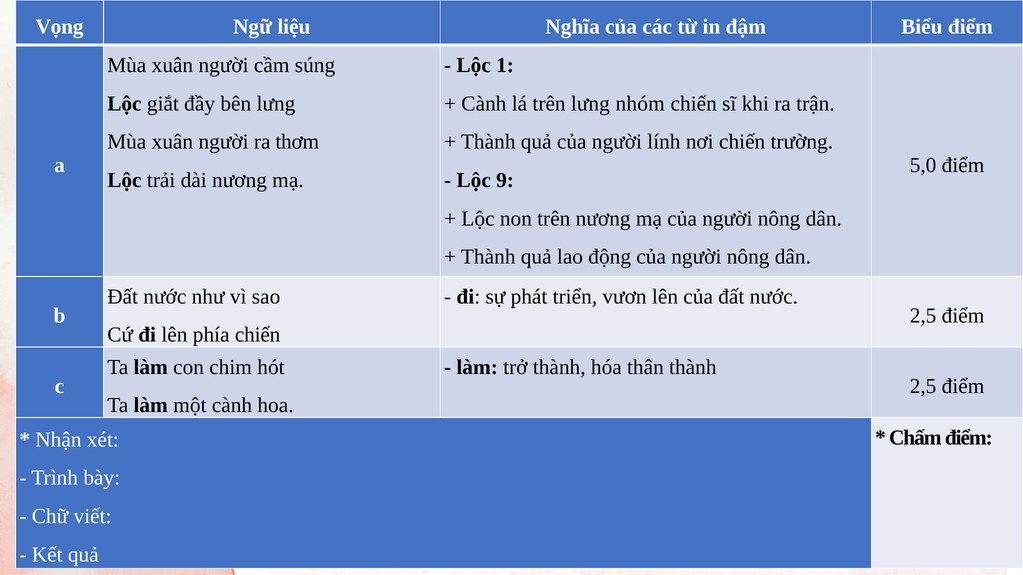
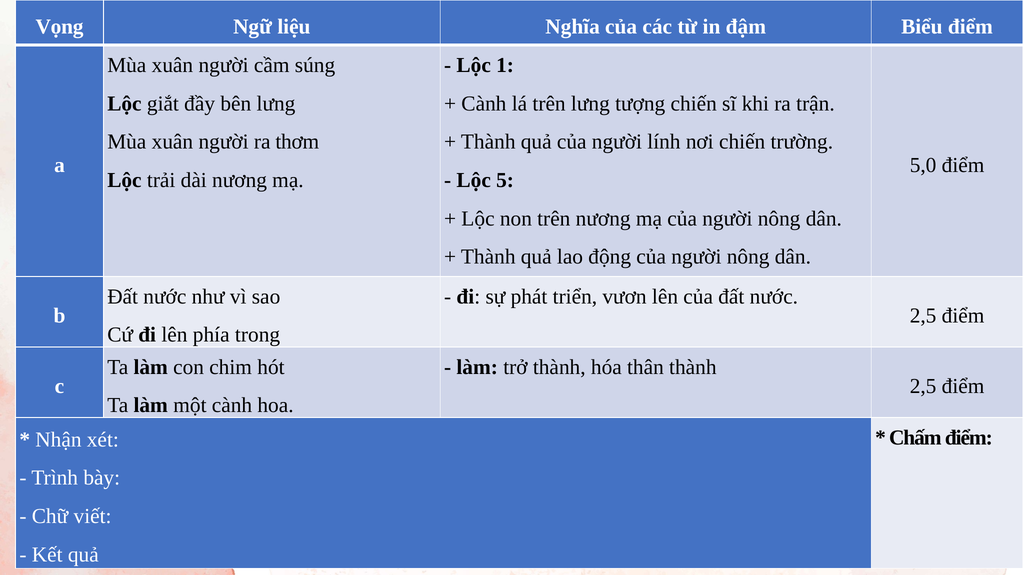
nhóm: nhóm -> tượng
9: 9 -> 5
phía chiến: chiến -> trong
